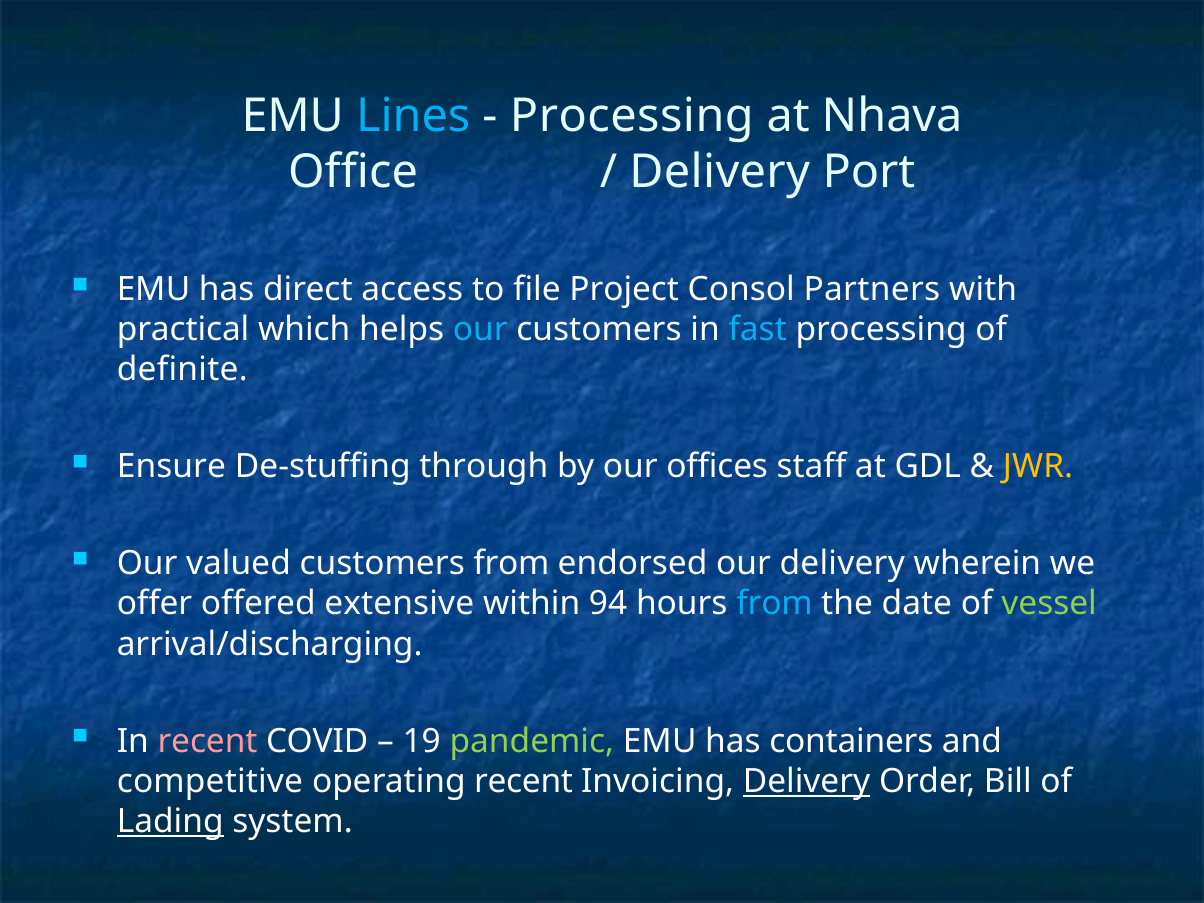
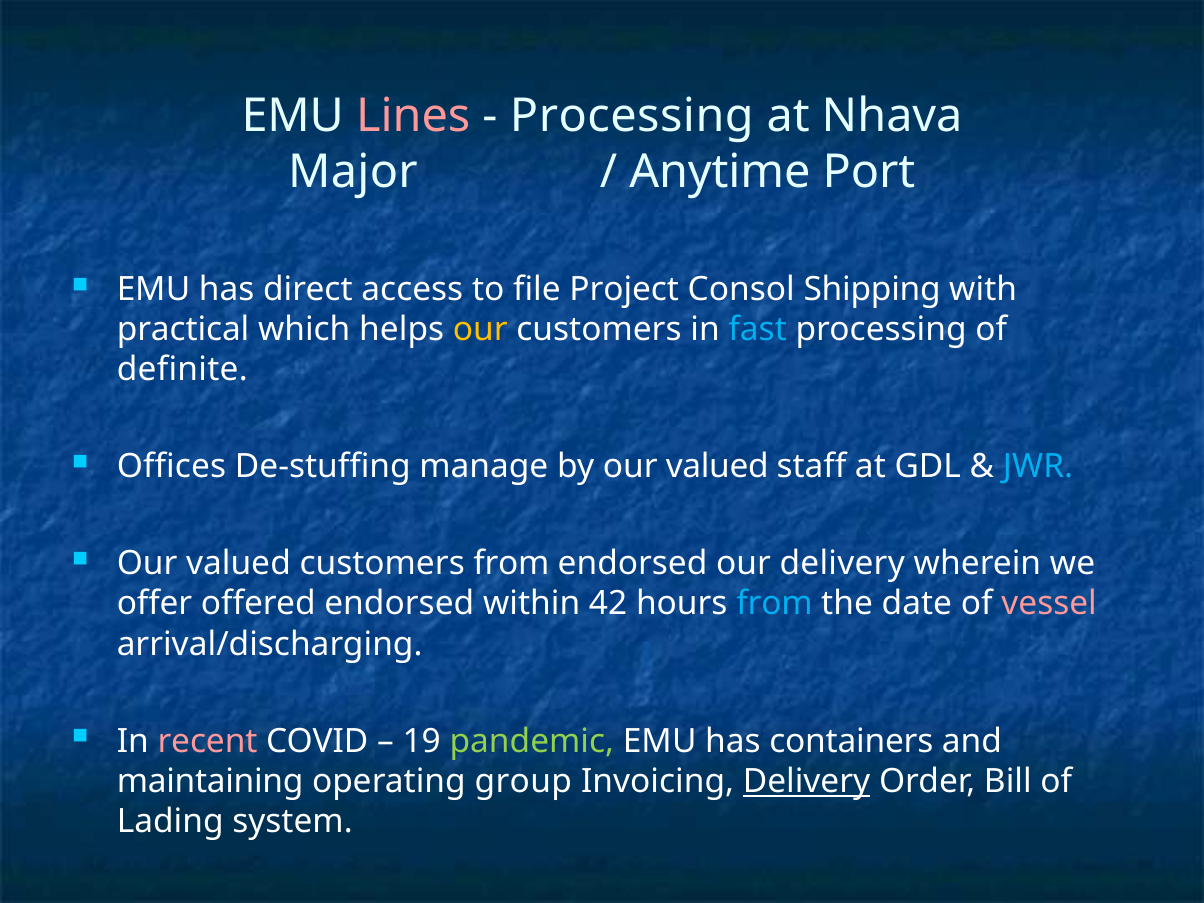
Lines colour: light blue -> pink
Office: Office -> Major
Delivery at (720, 172): Delivery -> Anytime
Partners: Partners -> Shipping
our at (480, 330) colour: light blue -> yellow
Ensure: Ensure -> Offices
through: through -> manage
by our offices: offices -> valued
JWR colour: yellow -> light blue
offered extensive: extensive -> endorsed
94: 94 -> 42
vessel colour: light green -> pink
competitive: competitive -> maintaining
operating recent: recent -> group
Lading underline: present -> none
